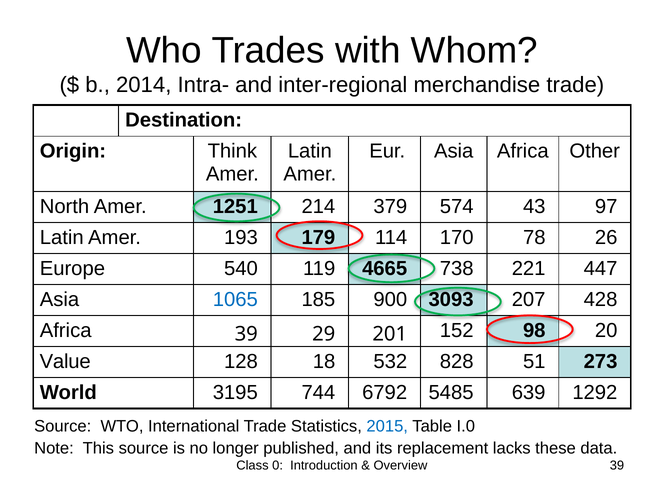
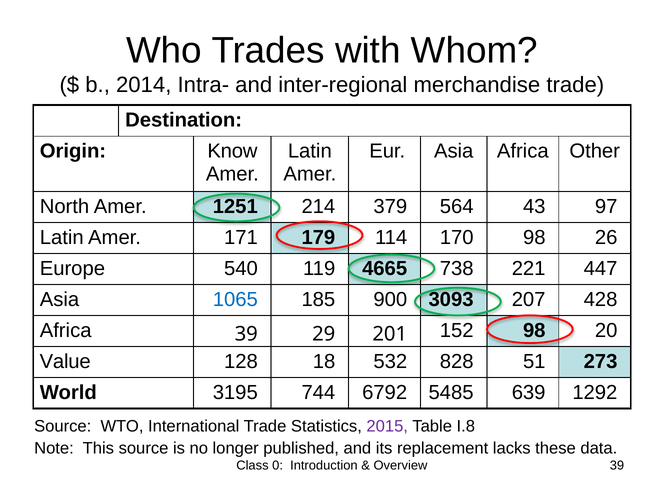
Think: Think -> Know
574: 574 -> 564
193: 193 -> 171
170 78: 78 -> 98
2015 colour: blue -> purple
I.0: I.0 -> I.8
